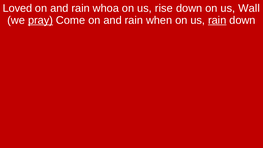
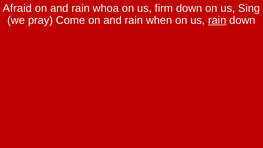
Loved: Loved -> Afraid
rise: rise -> firm
Wall: Wall -> Sing
pray underline: present -> none
